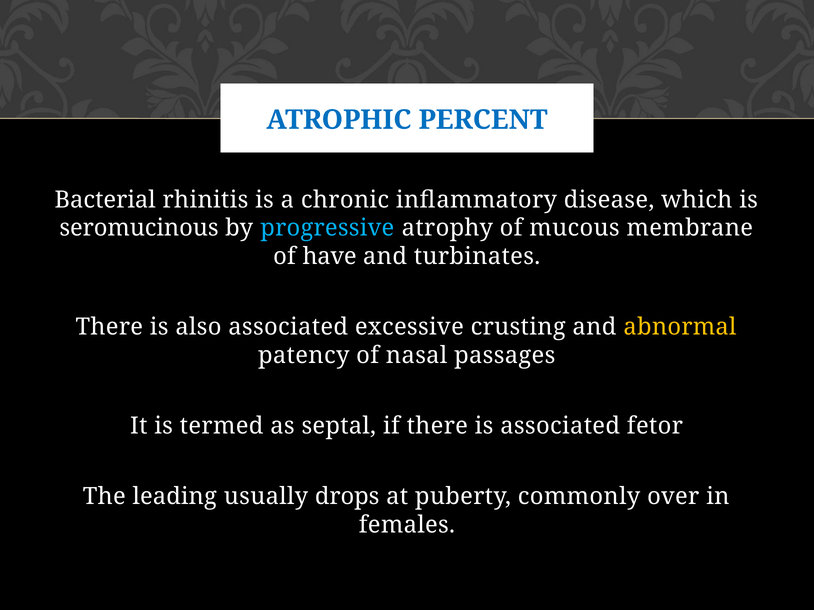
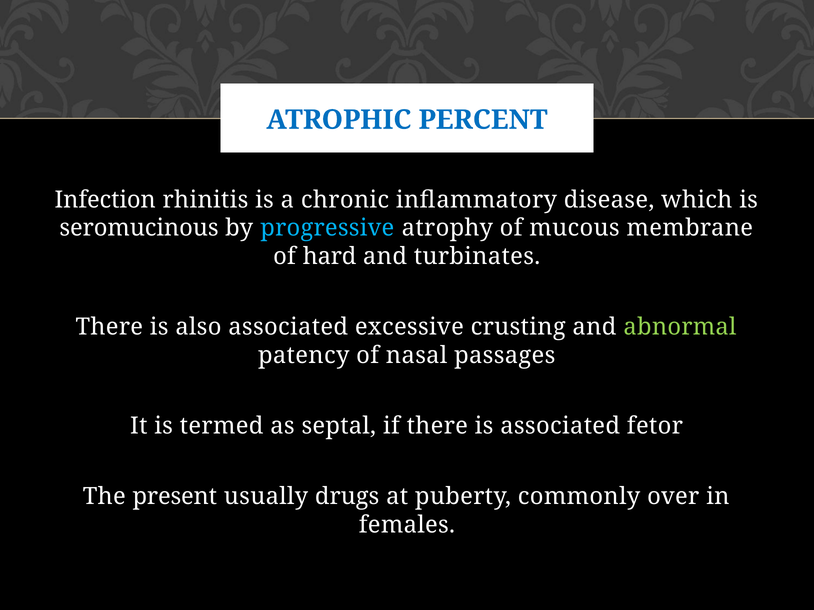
Bacterial: Bacterial -> Infection
have: have -> hard
abnormal colour: yellow -> light green
leading: leading -> present
drops: drops -> drugs
